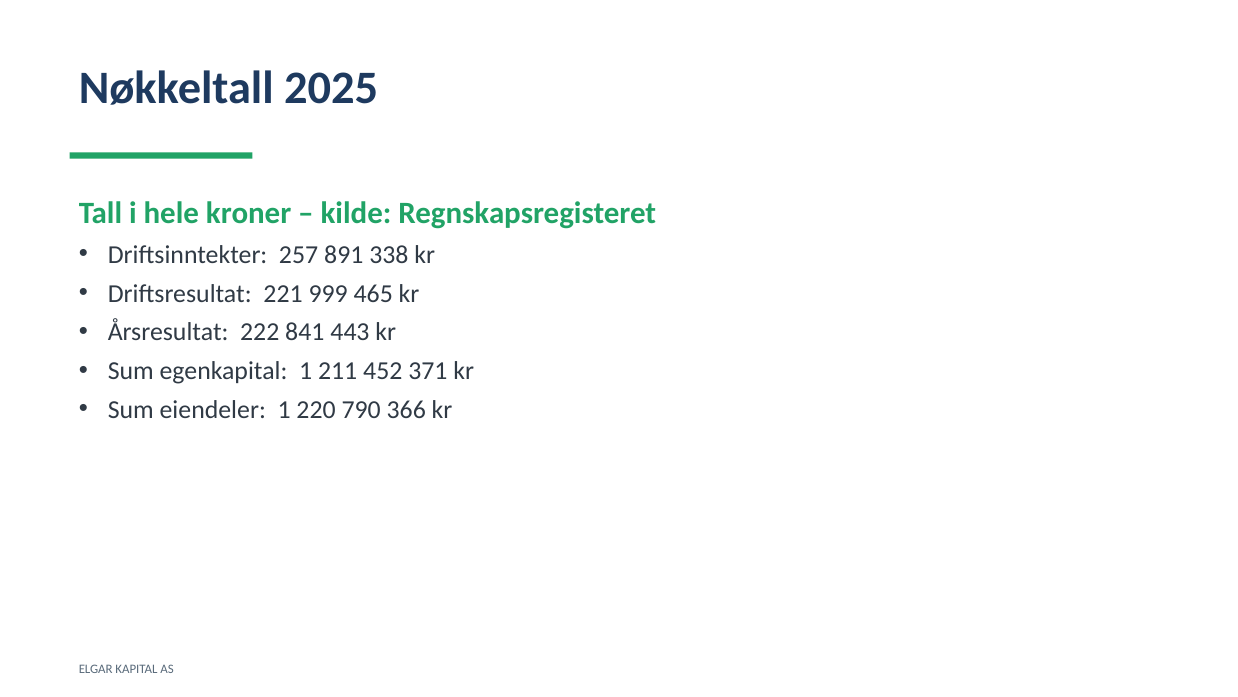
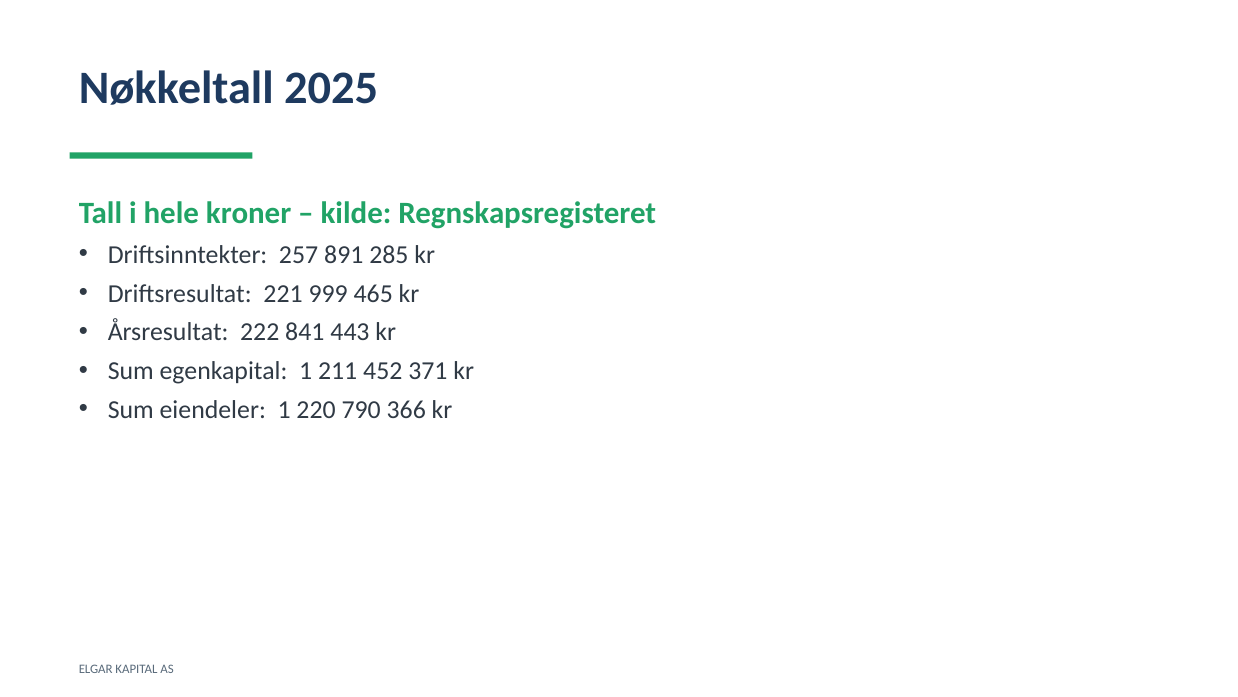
338: 338 -> 285
